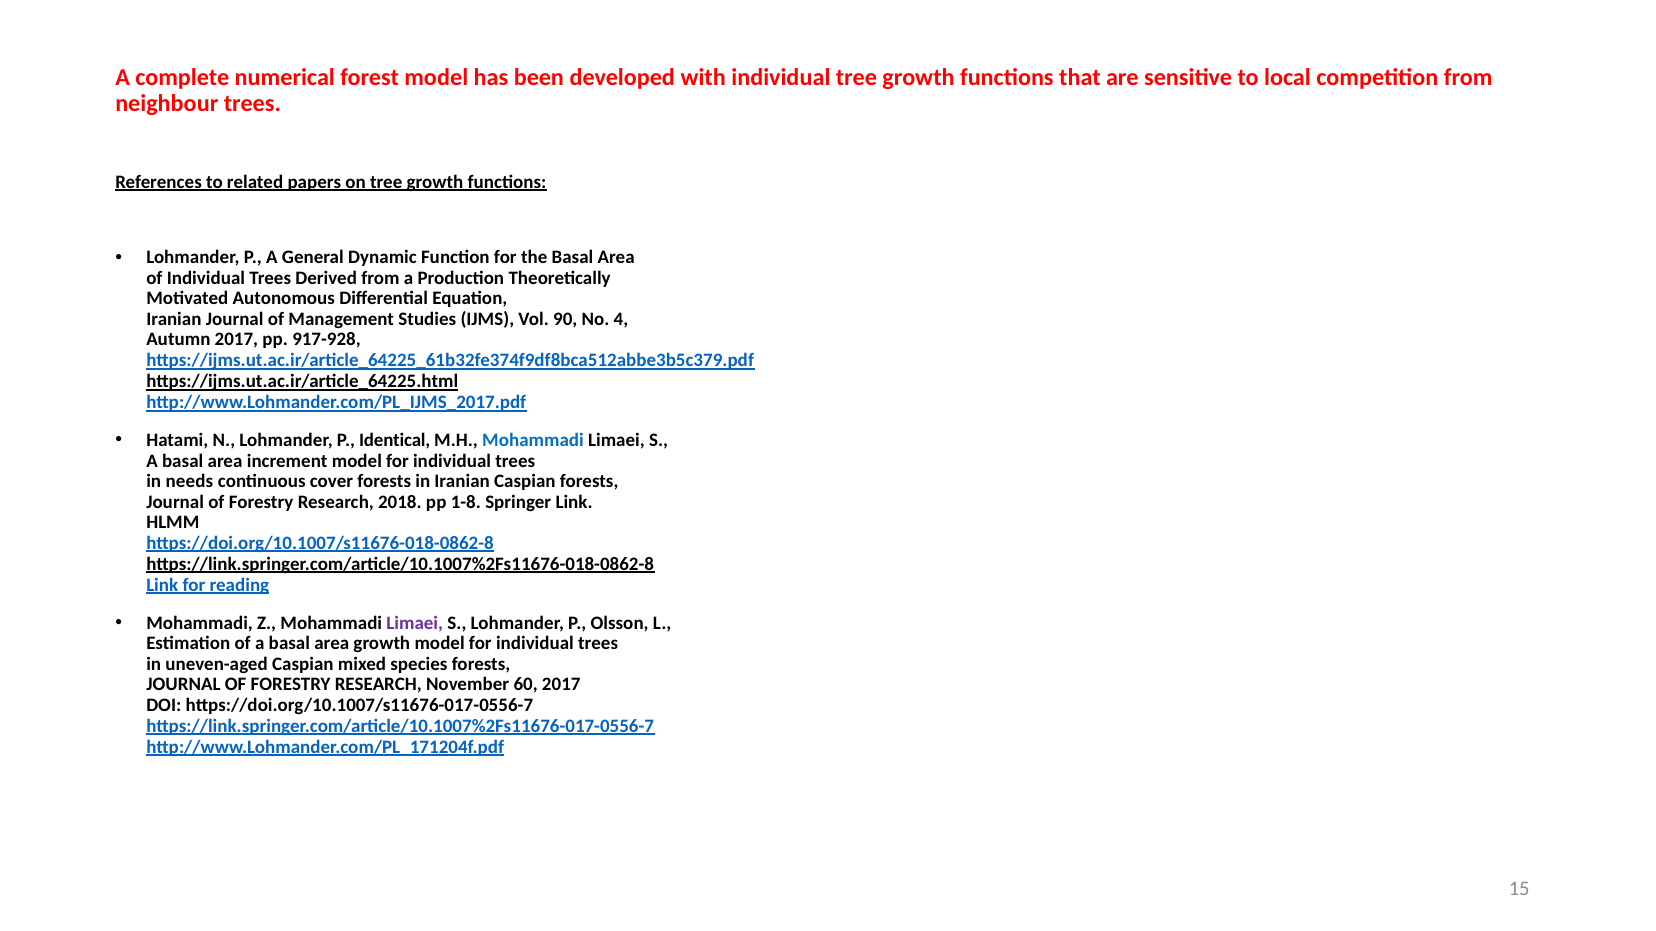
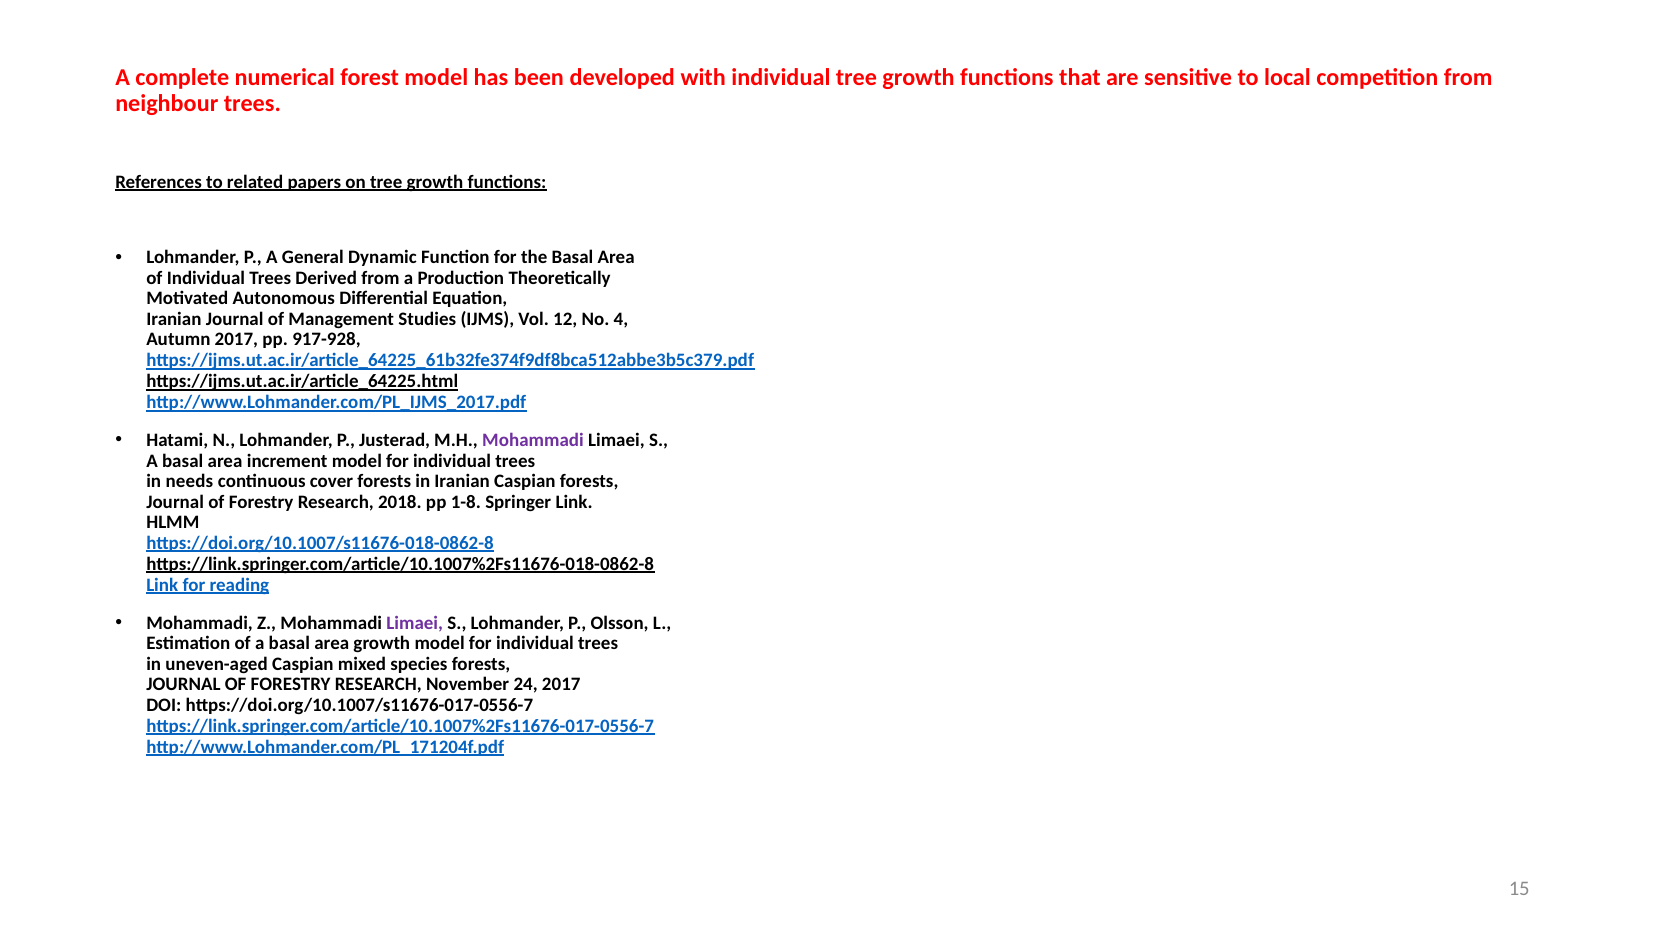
90: 90 -> 12
Identical: Identical -> Justerad
Mohammadi at (533, 441) colour: blue -> purple
60: 60 -> 24
